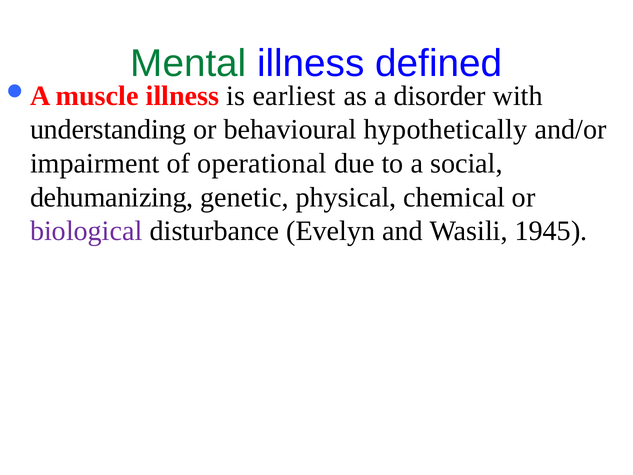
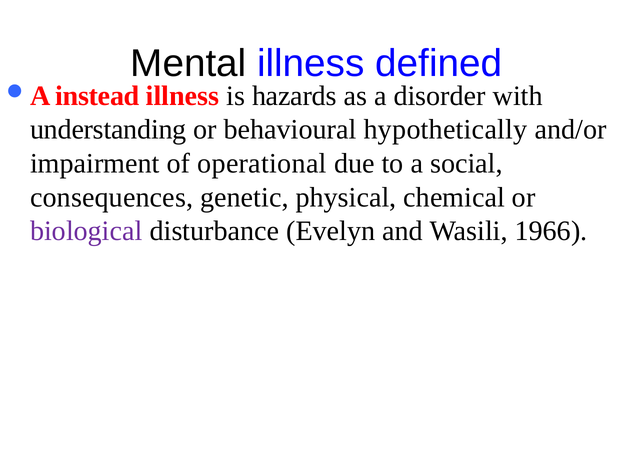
Mental colour: green -> black
muscle: muscle -> instead
earliest: earliest -> hazards
dehumanizing: dehumanizing -> consequences
1945: 1945 -> 1966
